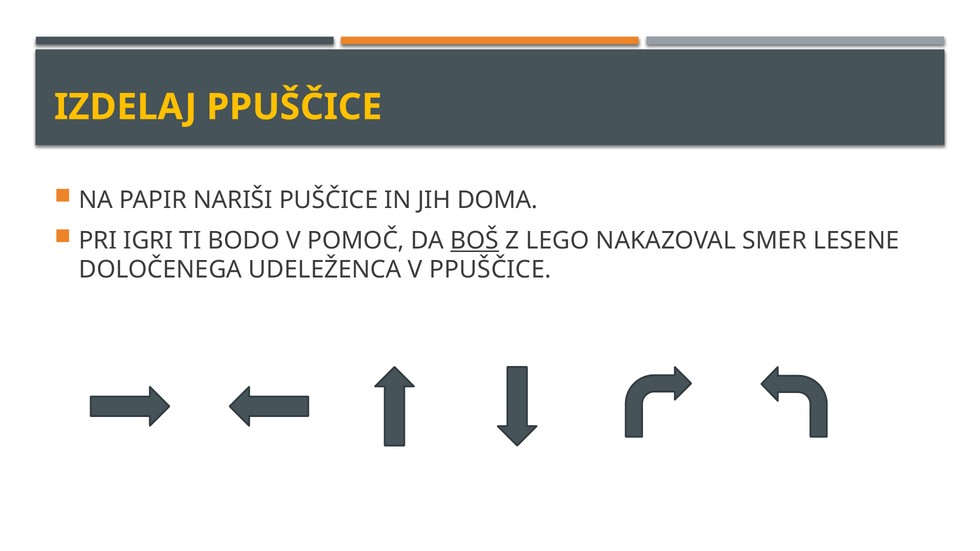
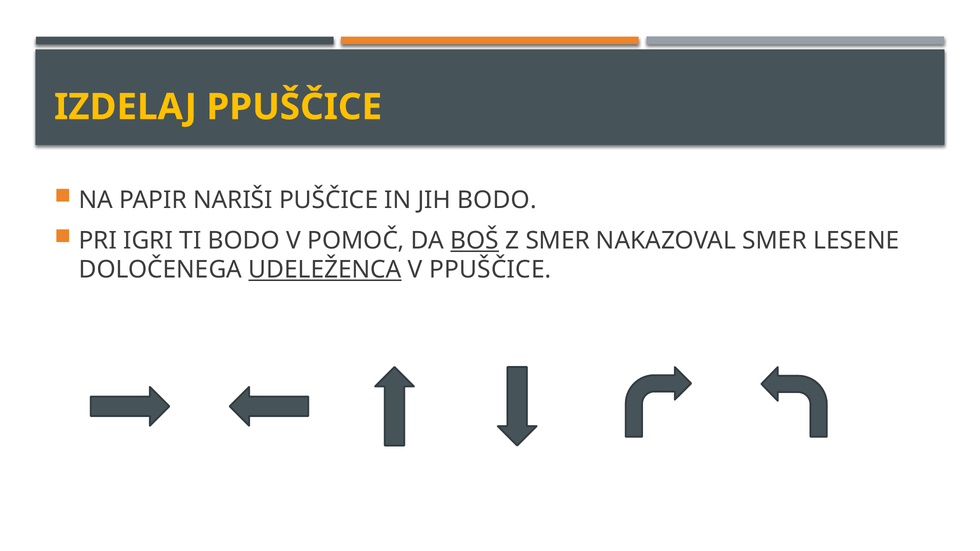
JIH DOMA: DOMA -> BODO
Z LEGO: LEGO -> SMER
UDELEŽENCA underline: none -> present
